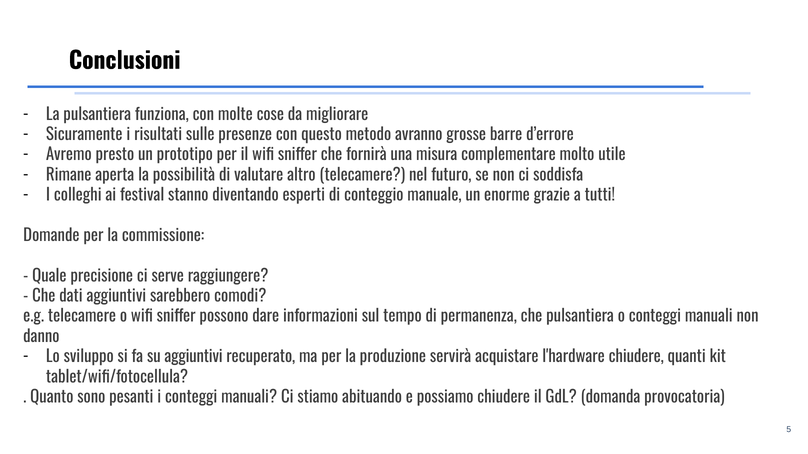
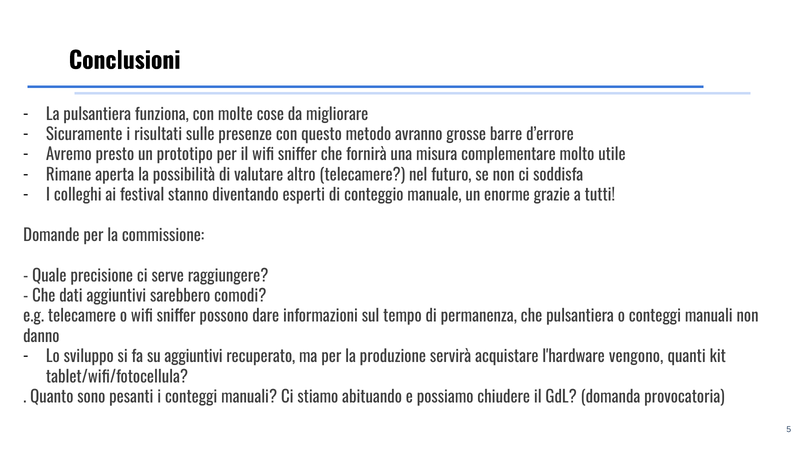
l'hardware chiudere: chiudere -> vengono
